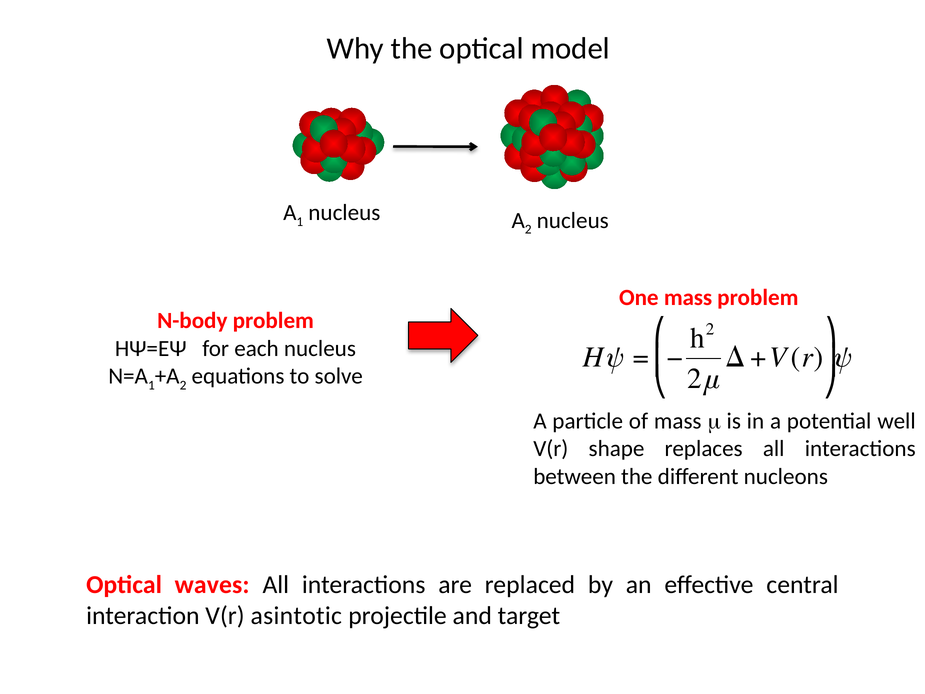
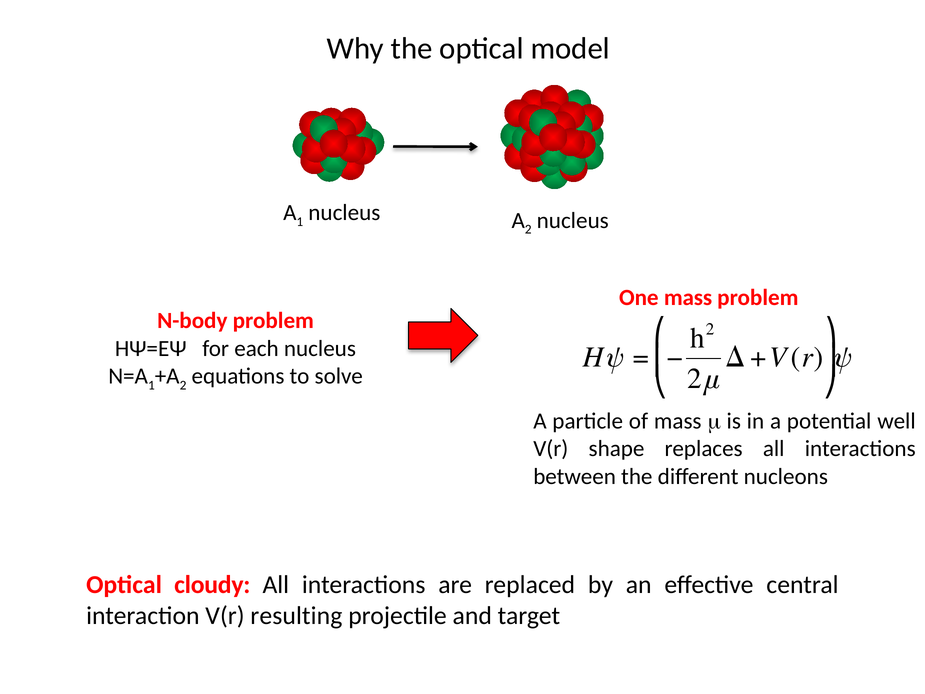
waves: waves -> cloudy
asintotic: asintotic -> resulting
